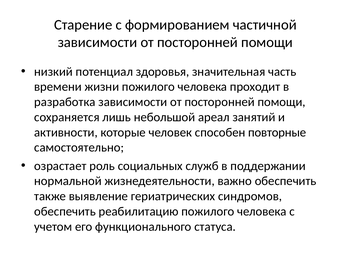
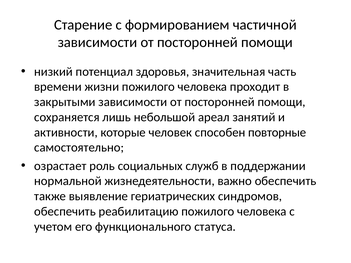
разработка: разработка -> закрытыми
